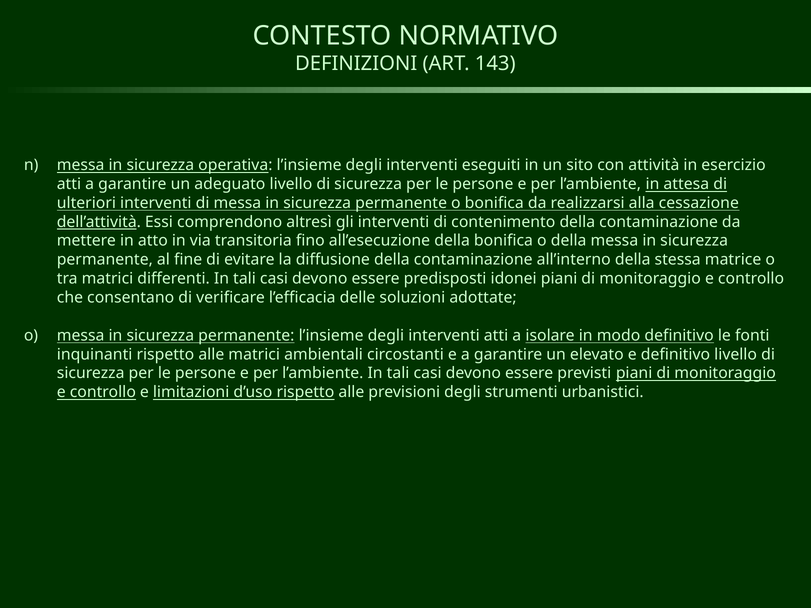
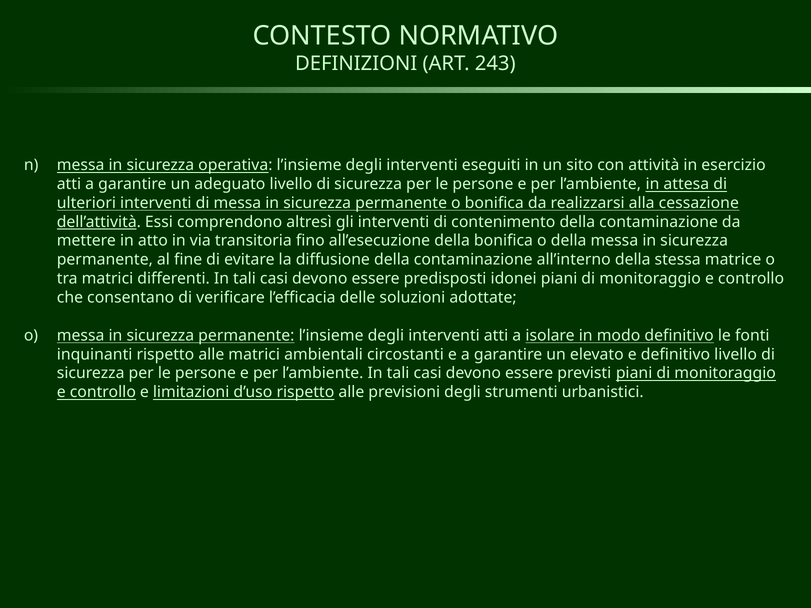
143: 143 -> 243
